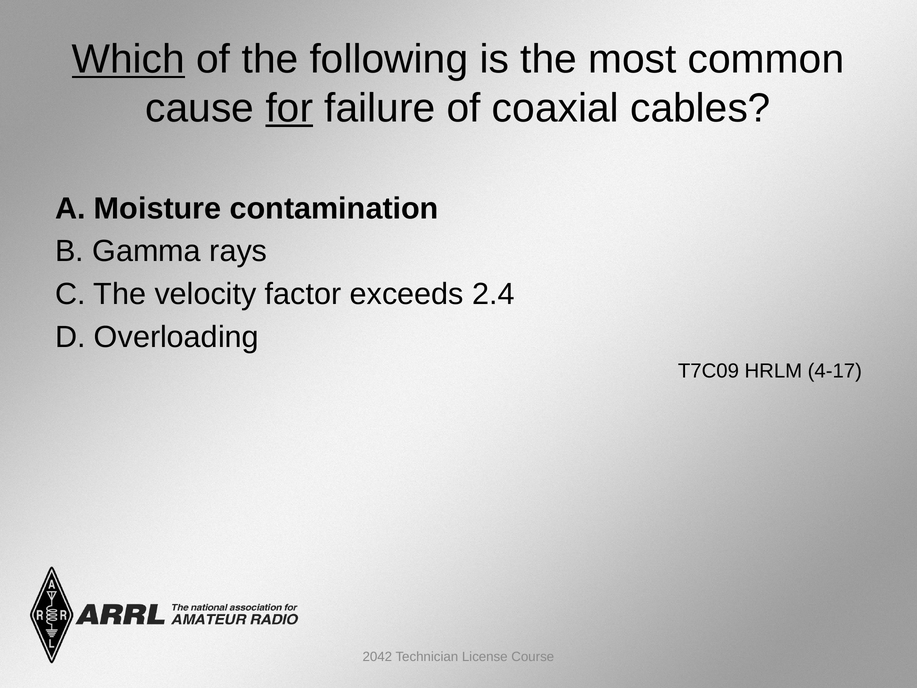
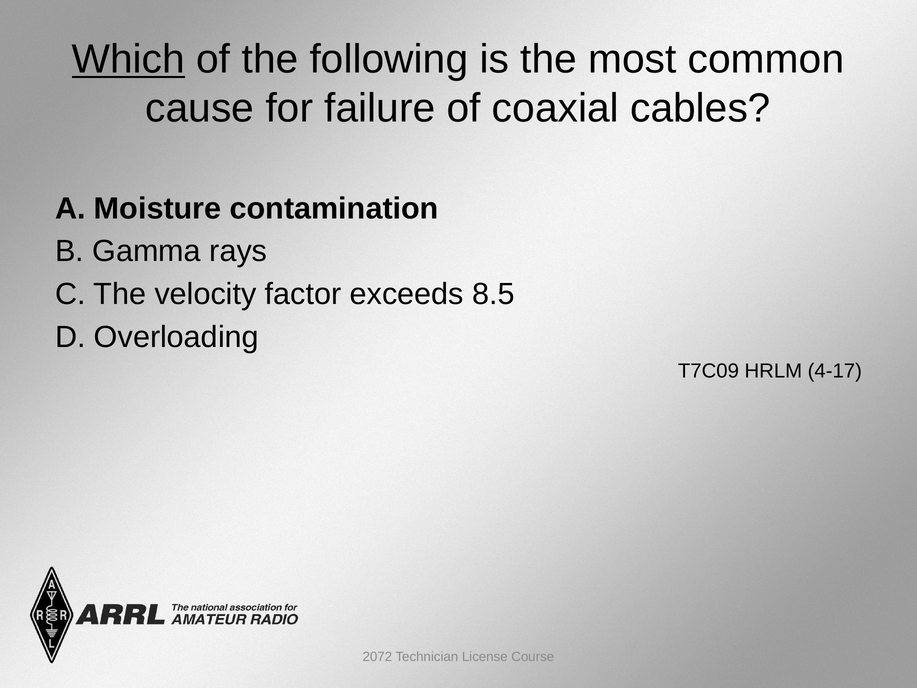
for underline: present -> none
2.4: 2.4 -> 8.5
2042: 2042 -> 2072
